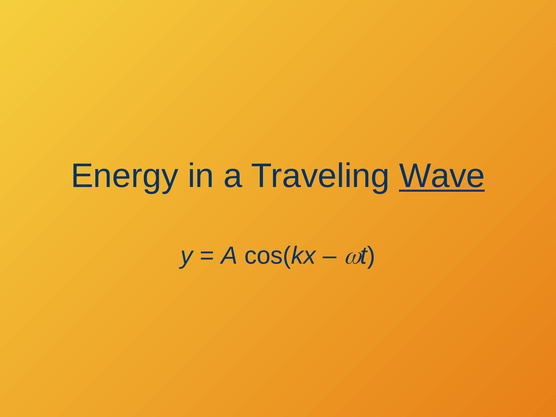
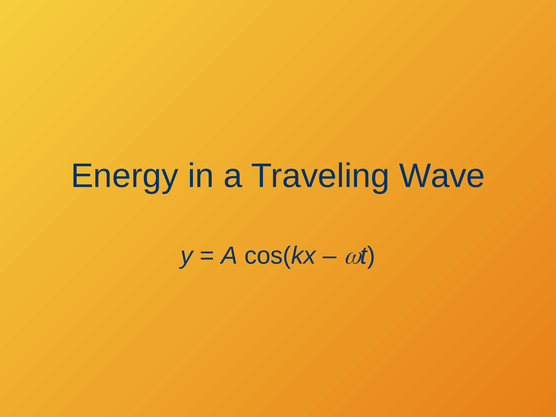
Wave underline: present -> none
